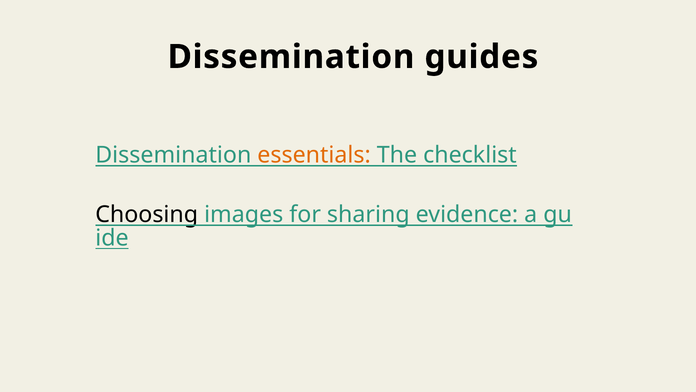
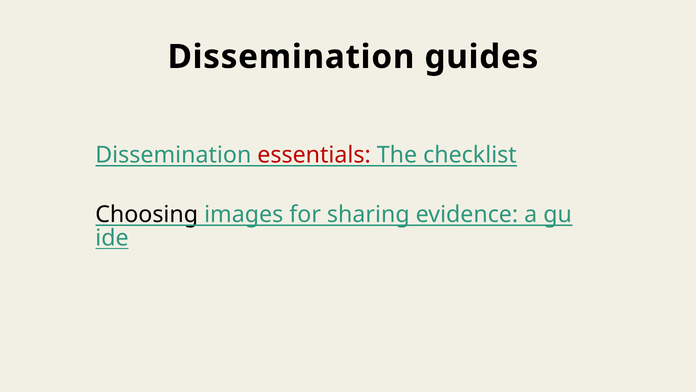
essentials colour: orange -> red
